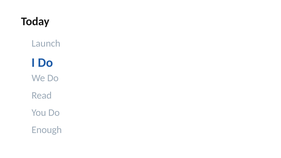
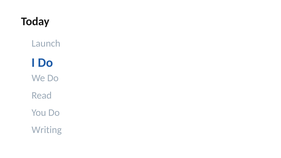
Enough: Enough -> Writing
